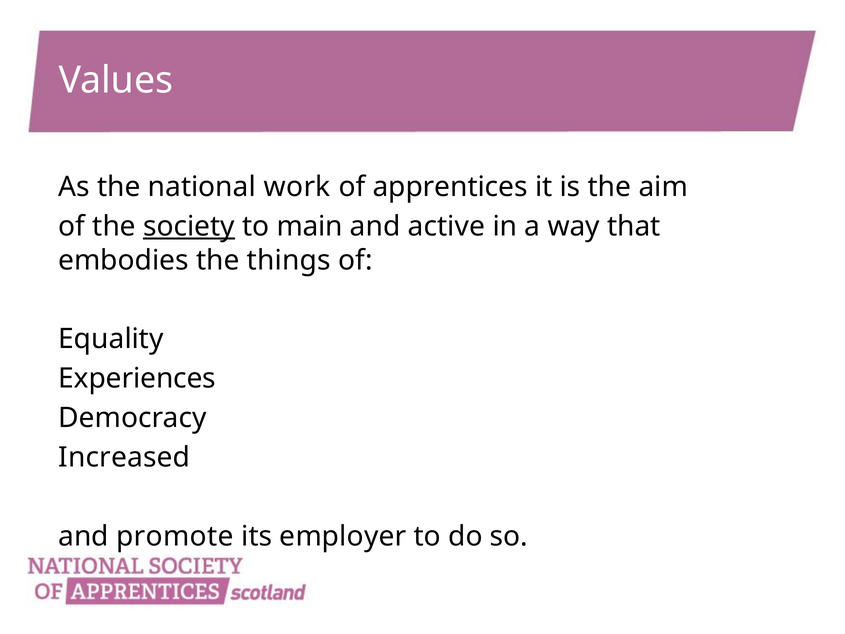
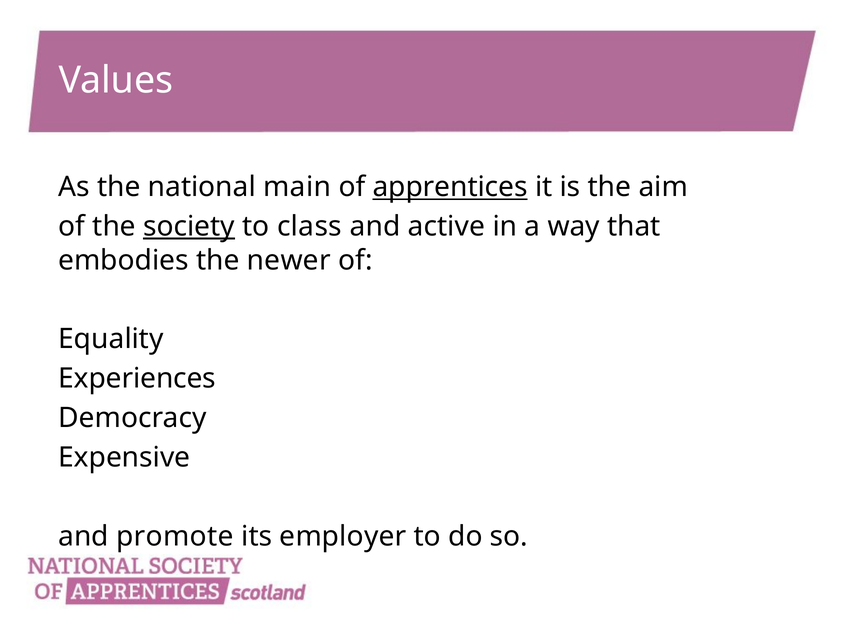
work: work -> main
apprentices underline: none -> present
main: main -> class
things: things -> newer
Increased: Increased -> Expensive
